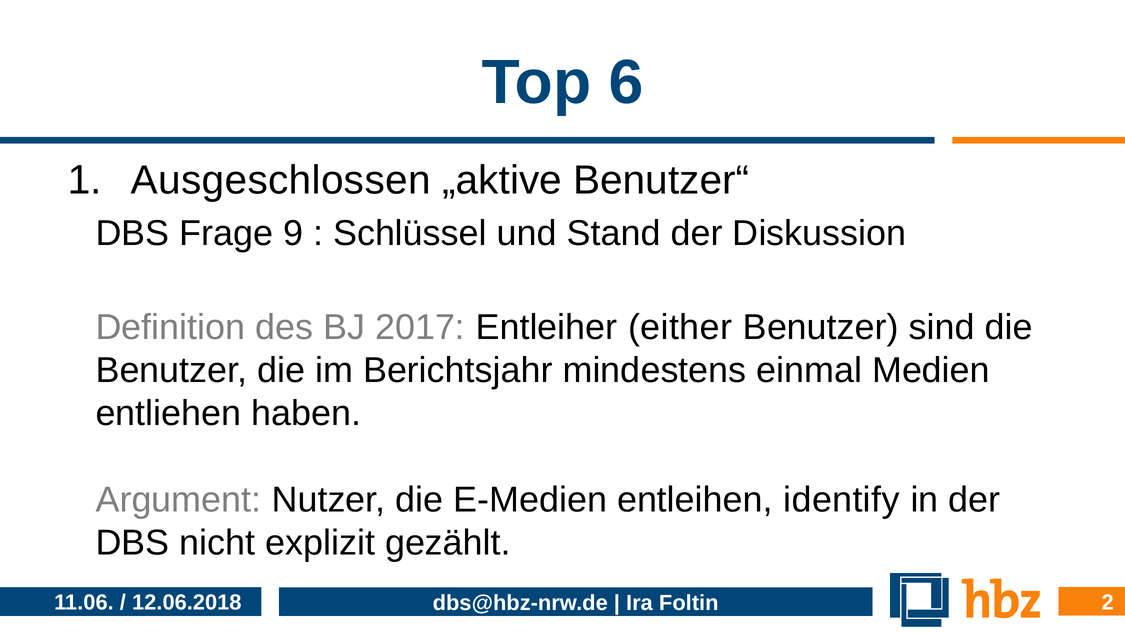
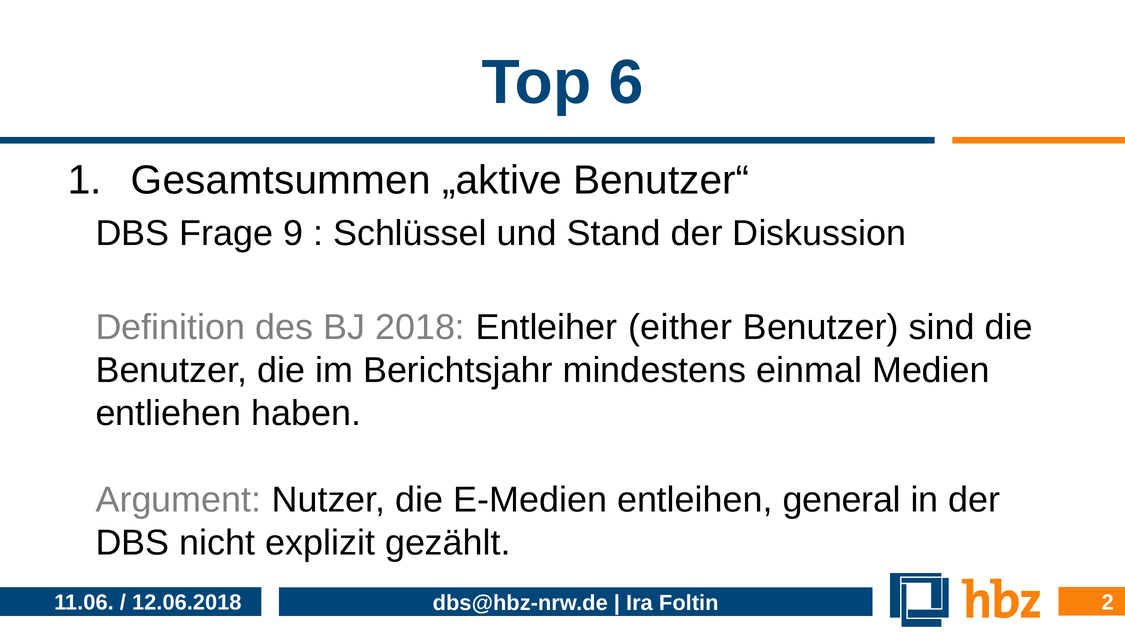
Ausgeschlossen: Ausgeschlossen -> Gesamtsummen
2017: 2017 -> 2018
identify: identify -> general
